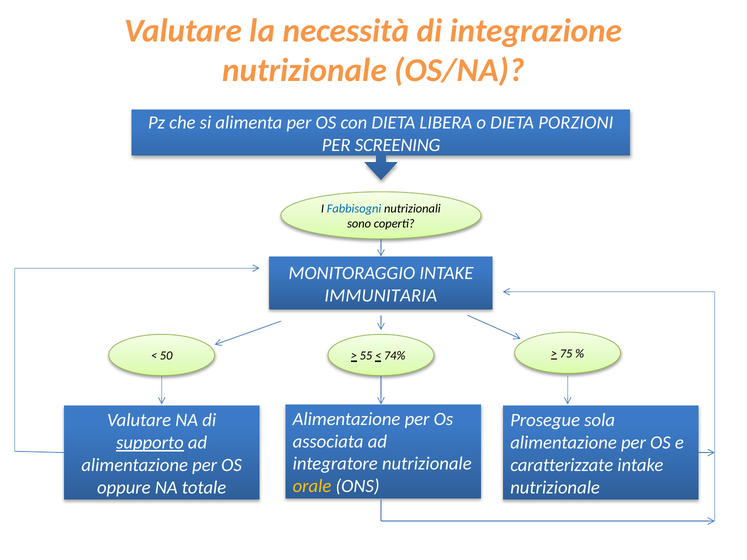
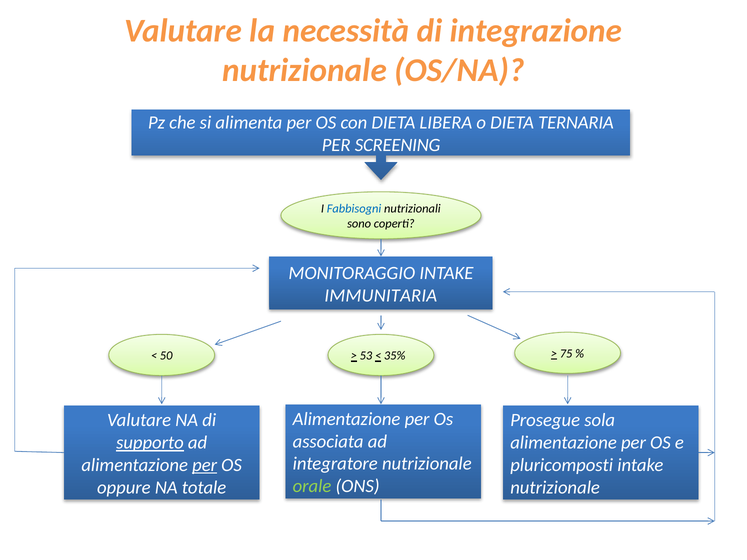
PORZIONI: PORZIONI -> TERNARIA
55: 55 -> 53
74%: 74% -> 35%
per at (205, 465) underline: none -> present
caratterizzate: caratterizzate -> pluricomposti
orale colour: yellow -> light green
